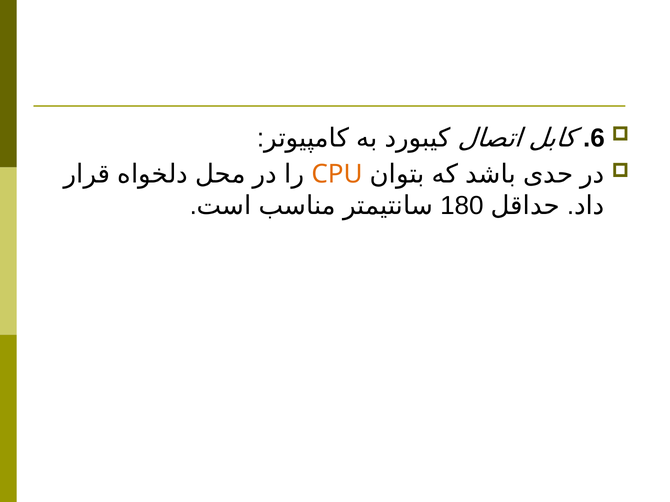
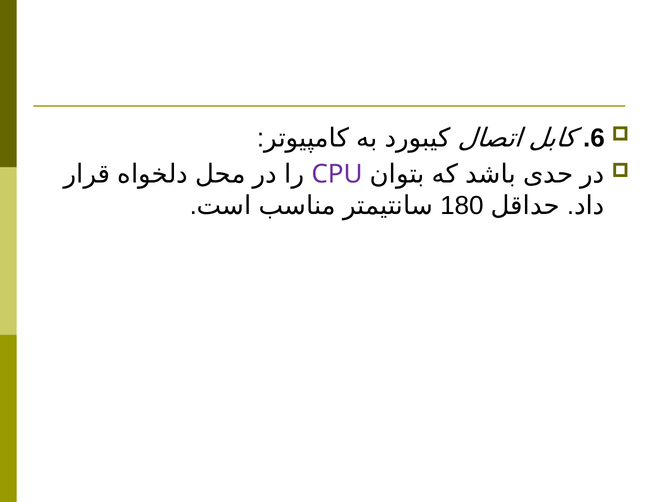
CPU colour: orange -> purple
